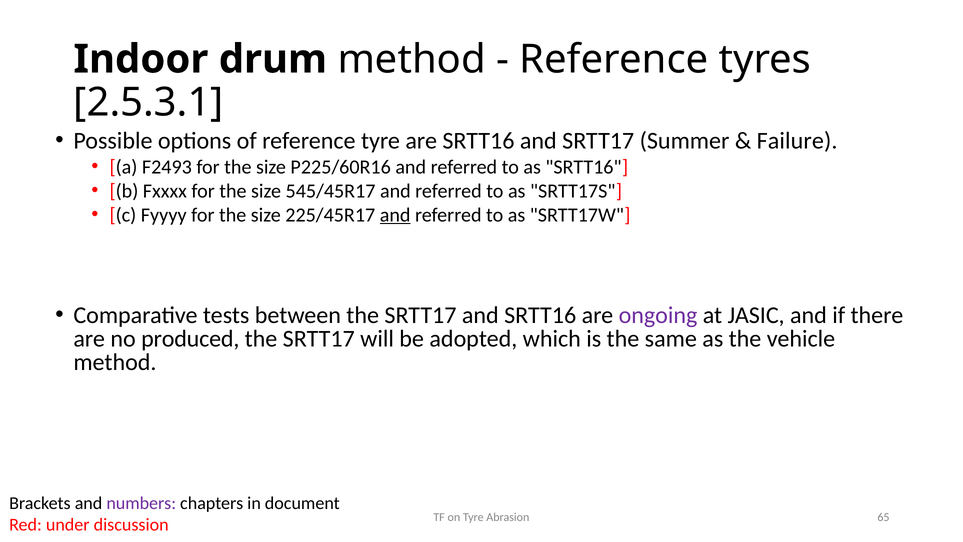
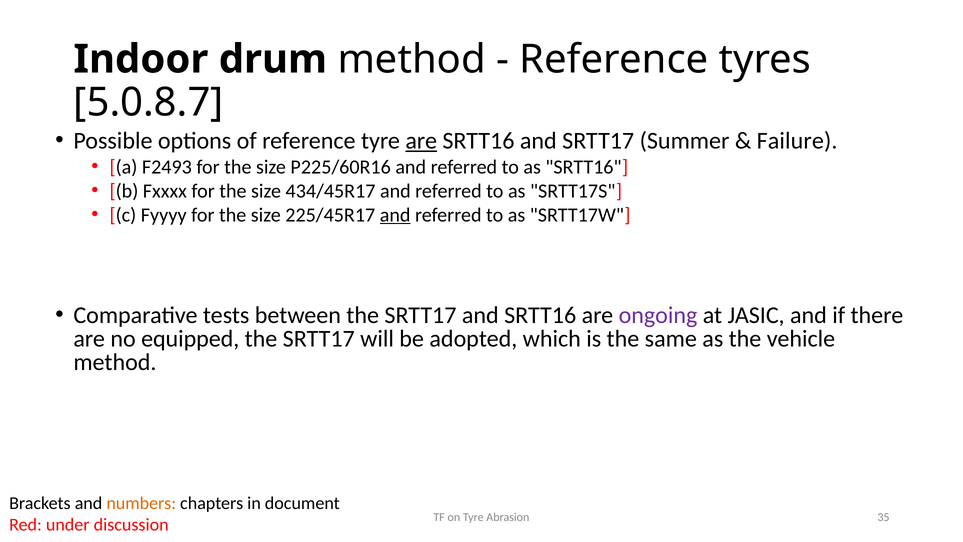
2.5.3.1: 2.5.3.1 -> 5.0.8.7
are at (421, 141) underline: none -> present
545/45R17: 545/45R17 -> 434/45R17
produced: produced -> equipped
numbers colour: purple -> orange
65: 65 -> 35
